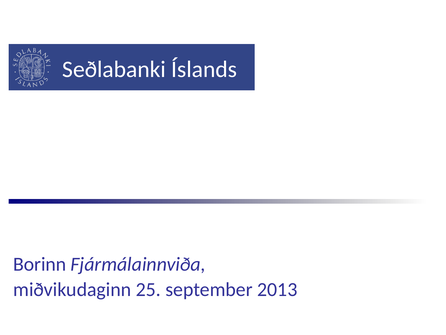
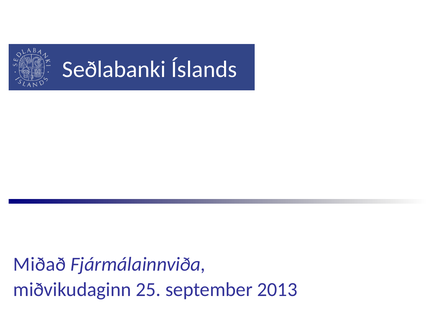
Borinn: Borinn -> Miðað
